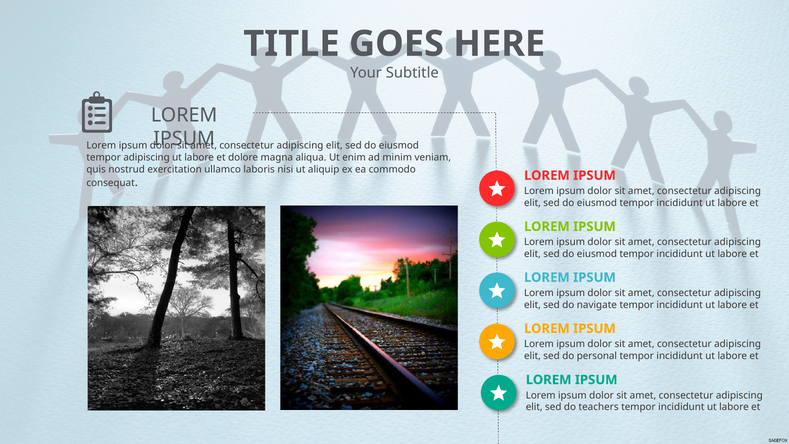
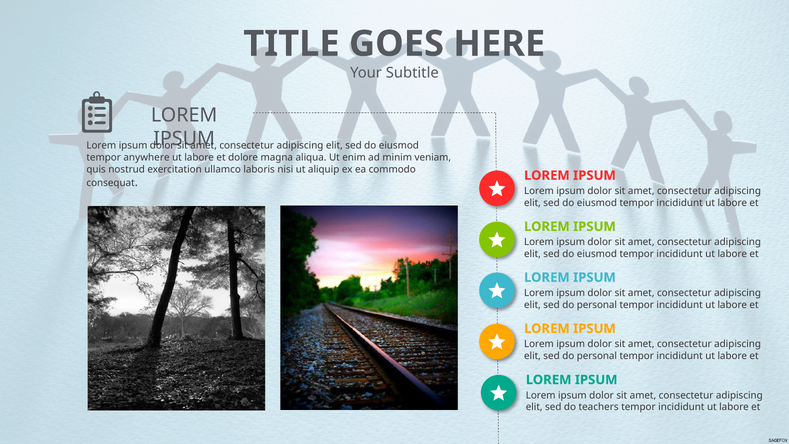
tempor adipiscing: adipiscing -> anywhere
navigate at (597, 305): navigate -> personal
